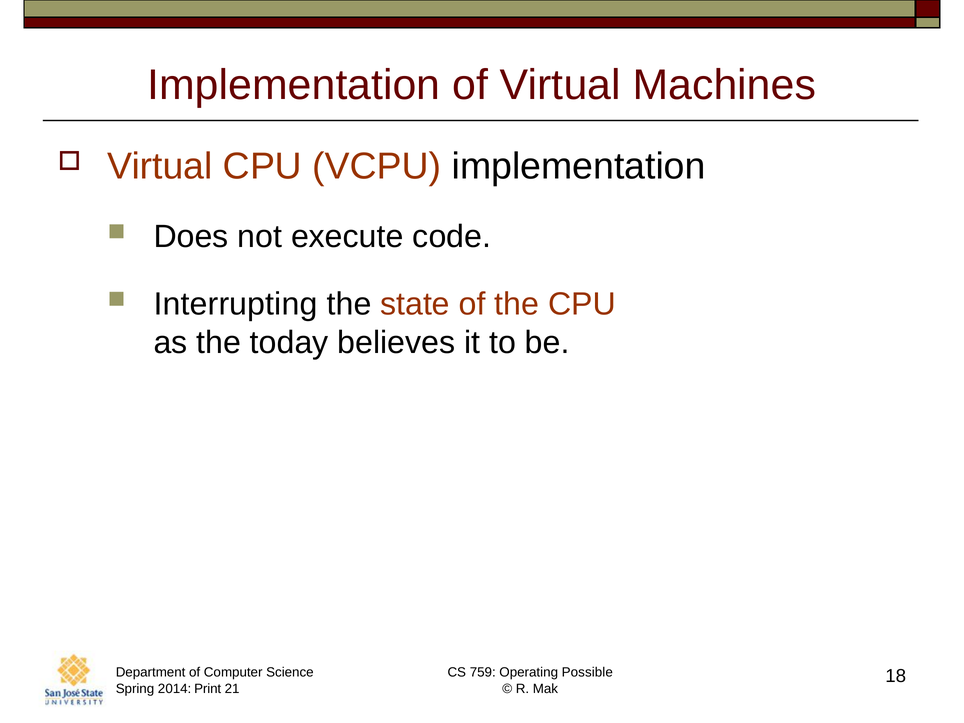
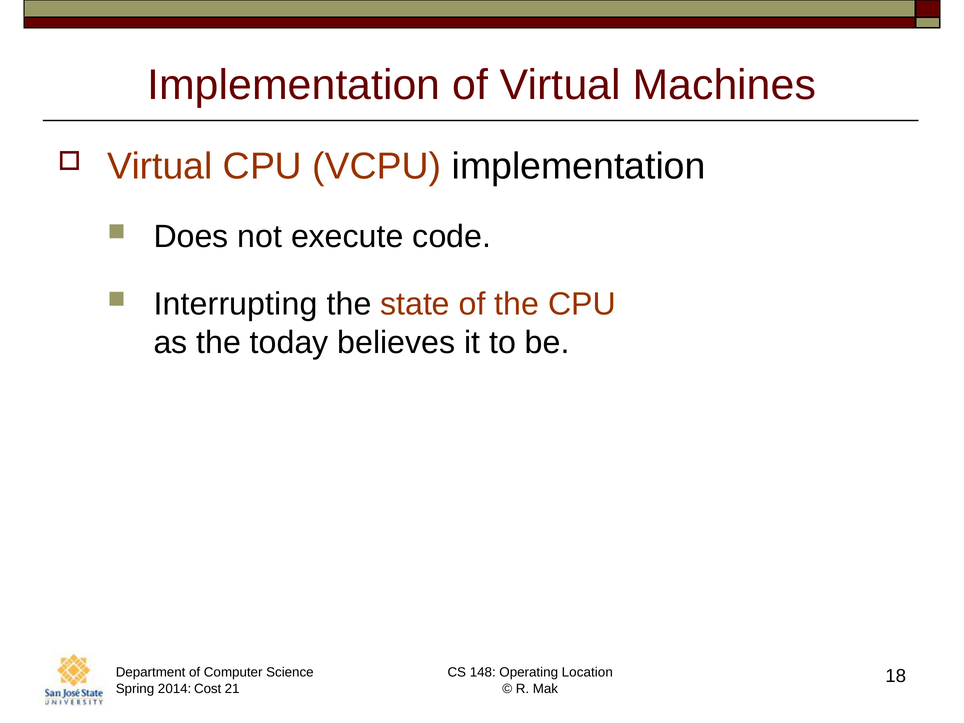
759: 759 -> 148
Possible: Possible -> Location
Print: Print -> Cost
